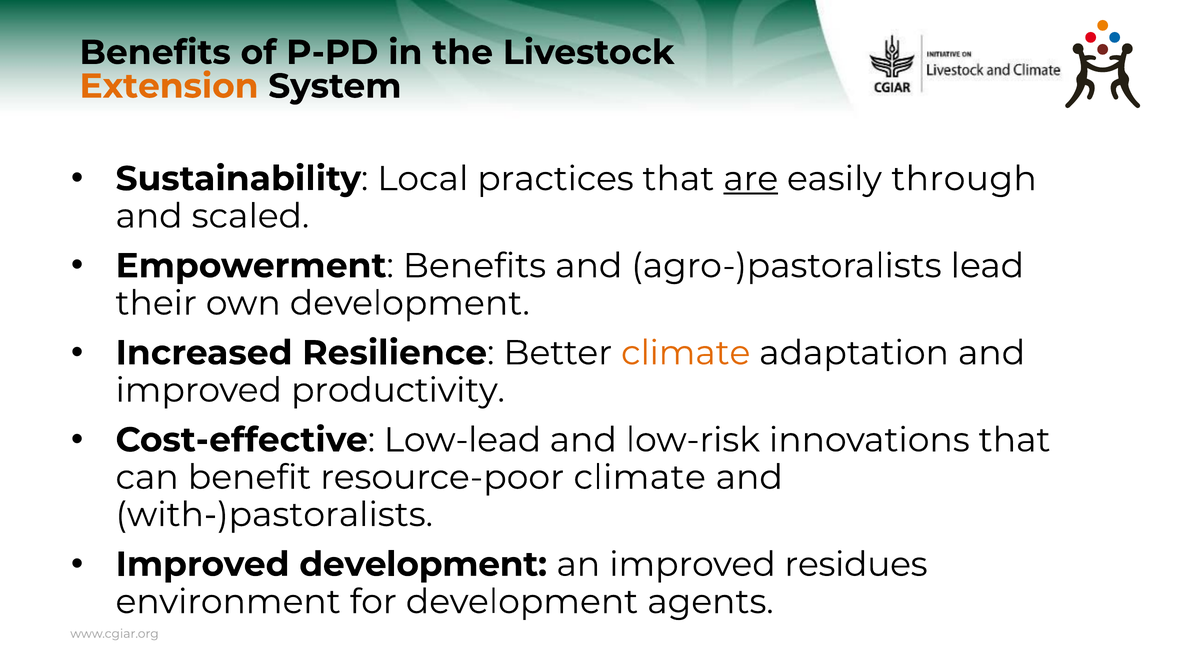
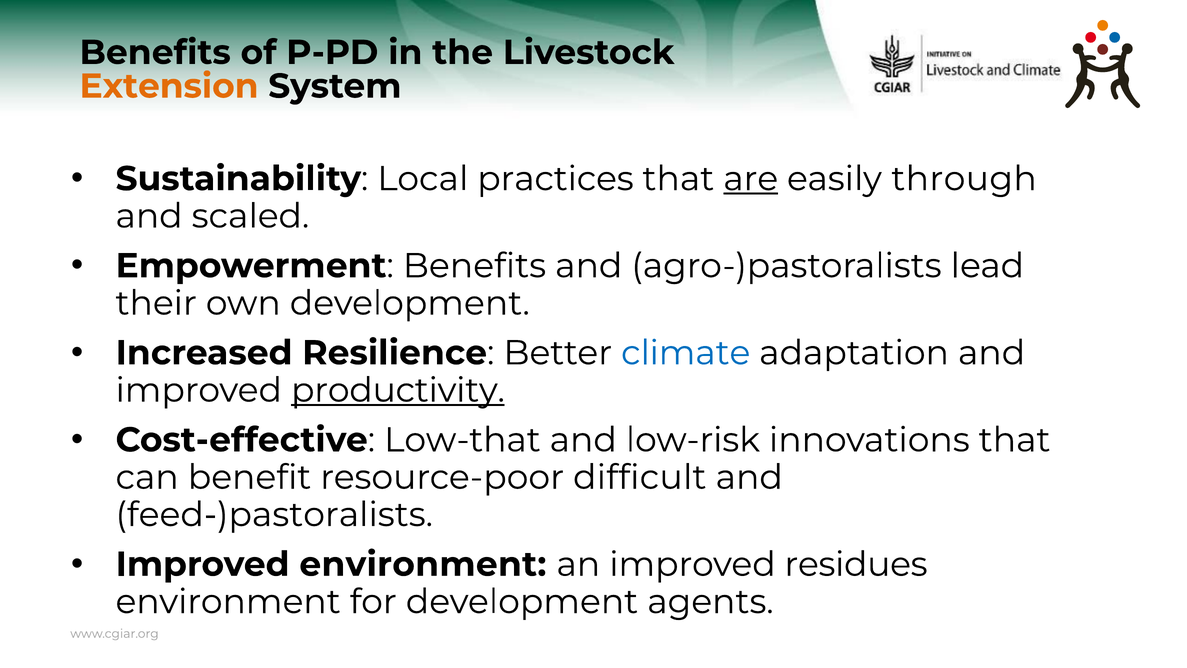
climate at (686, 353) colour: orange -> blue
productivity underline: none -> present
Low-lead: Low-lead -> Low-that
resource-poor climate: climate -> difficult
with-)pastoralists: with-)pastoralists -> feed-)pastoralists
Improved development: development -> environment
